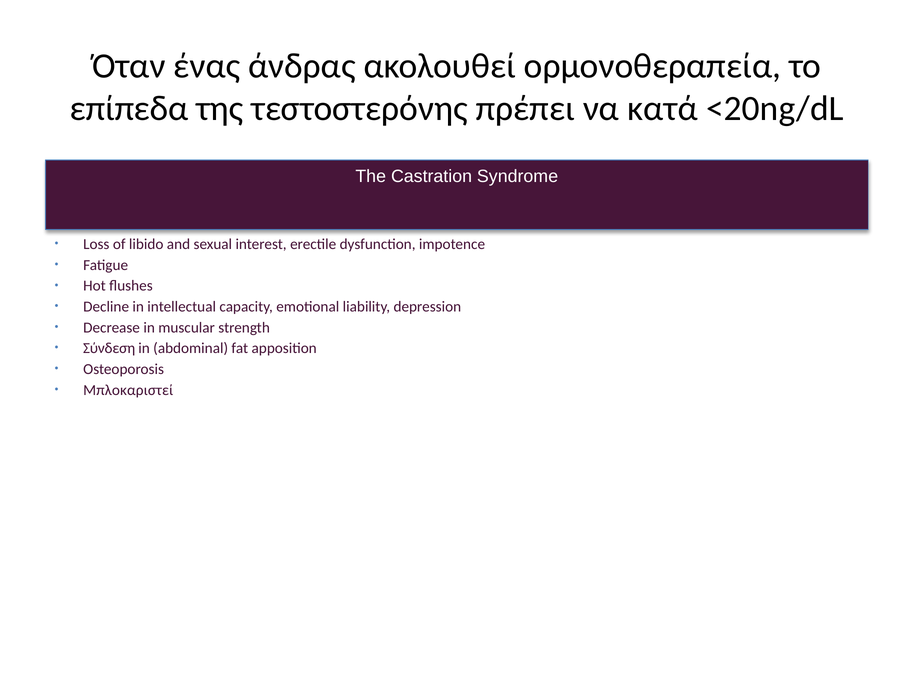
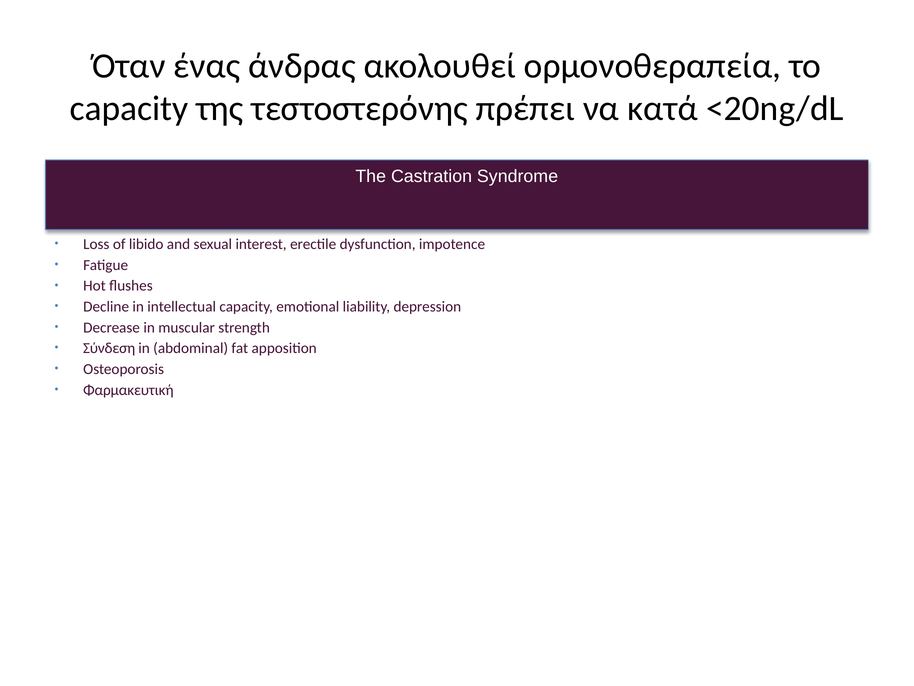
επίπεδα at (129, 108): επίπεδα -> capacity
Μπλοκαριστεί: Μπλοκαριστεί -> Φαρμακευτική
